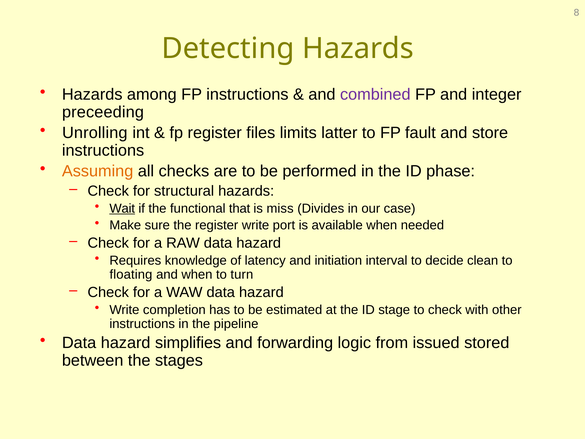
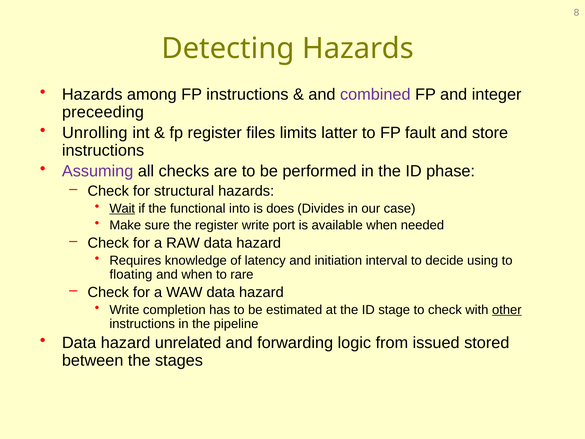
Assuming colour: orange -> purple
that: that -> into
miss: miss -> does
clean: clean -> using
turn: turn -> rare
other underline: none -> present
simplifies: simplifies -> unrelated
